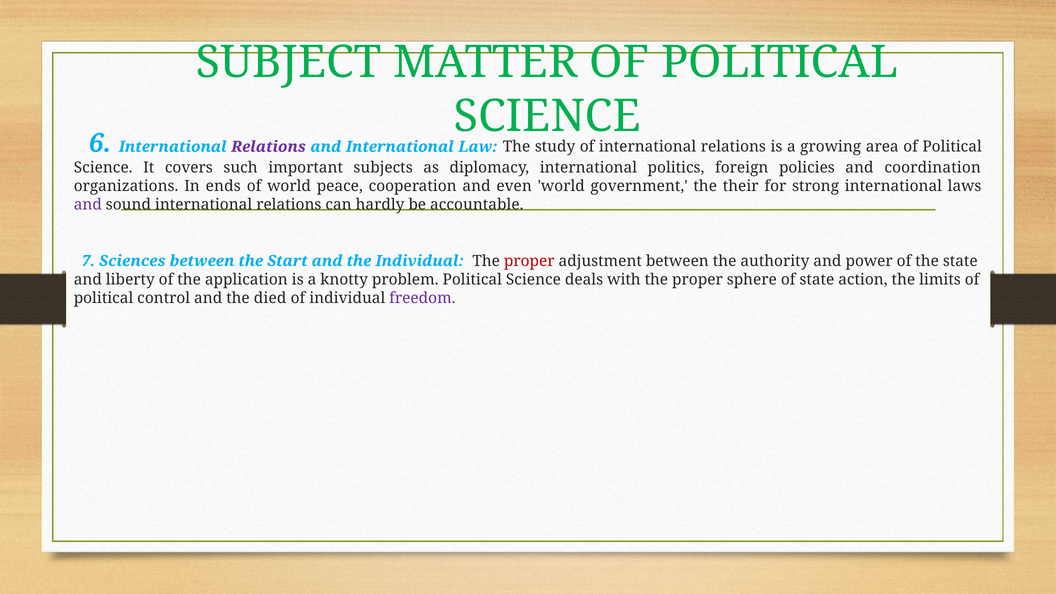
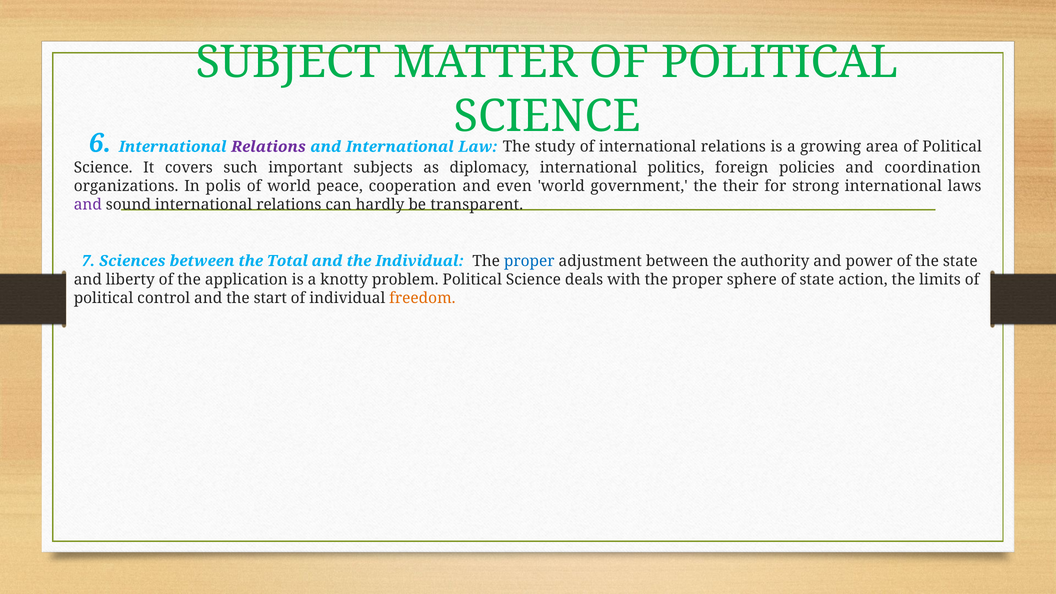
ends: ends -> polis
accountable: accountable -> transparent
Start: Start -> Total
proper at (529, 261) colour: red -> blue
died: died -> start
freedom colour: purple -> orange
